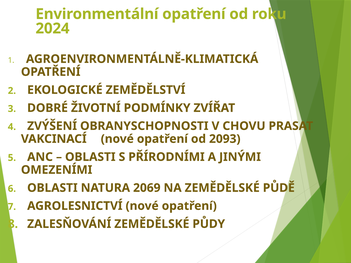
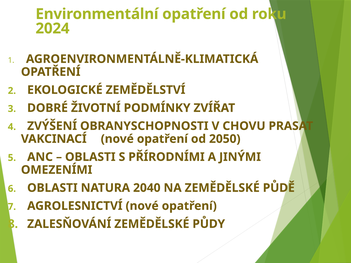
2093: 2093 -> 2050
2069: 2069 -> 2040
